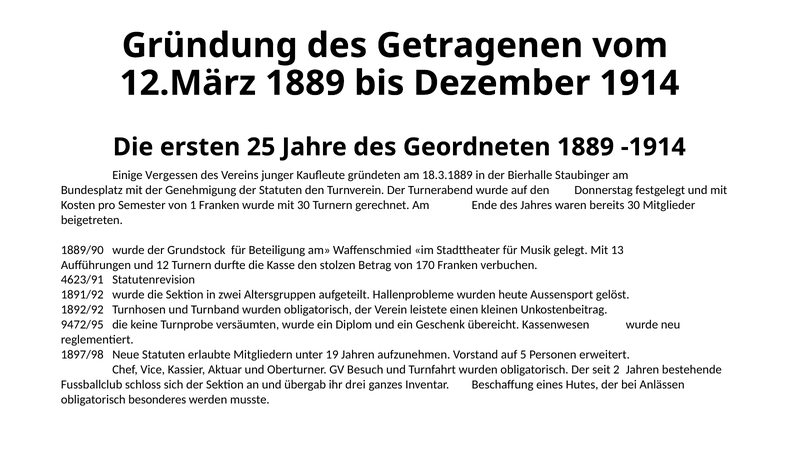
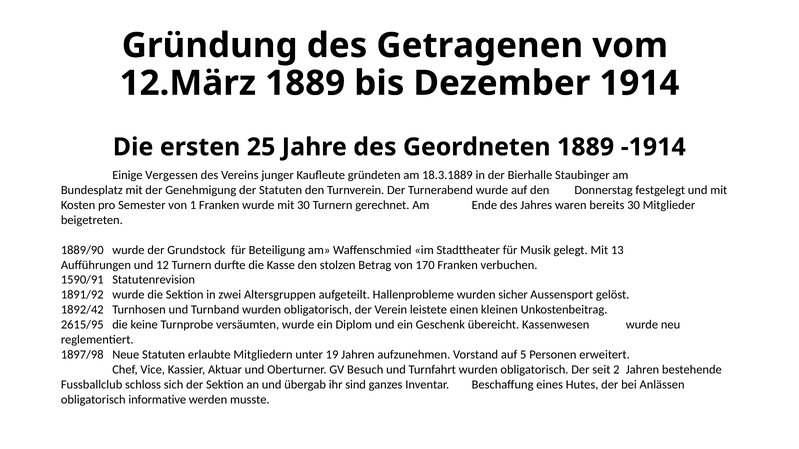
4623/91: 4623/91 -> 1590/91
heute: heute -> sicher
1892/92: 1892/92 -> 1892/42
9472/95: 9472/95 -> 2615/95
drei: drei -> sind
besonderes: besonderes -> informative
